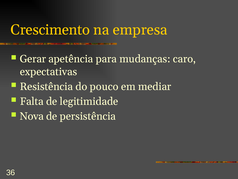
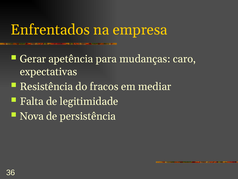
Crescimento: Crescimento -> Enfrentados
pouco: pouco -> fracos
